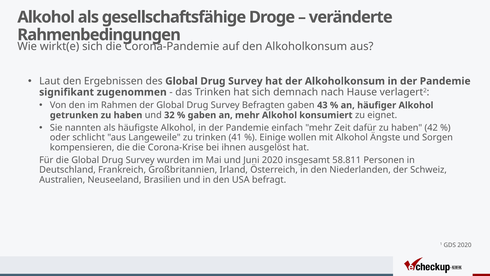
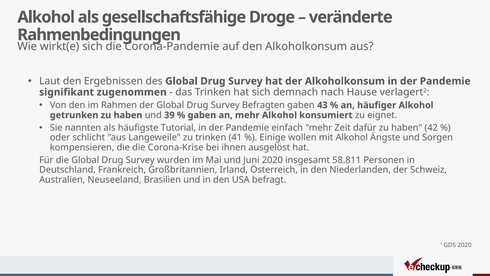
32: 32 -> 39
häufigste Alkohol: Alkohol -> Tutorial
